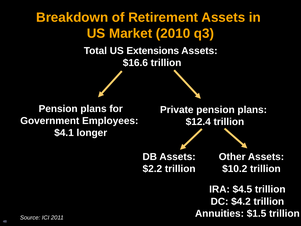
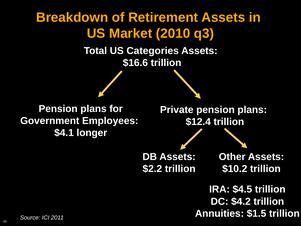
Extensions: Extensions -> Categories
